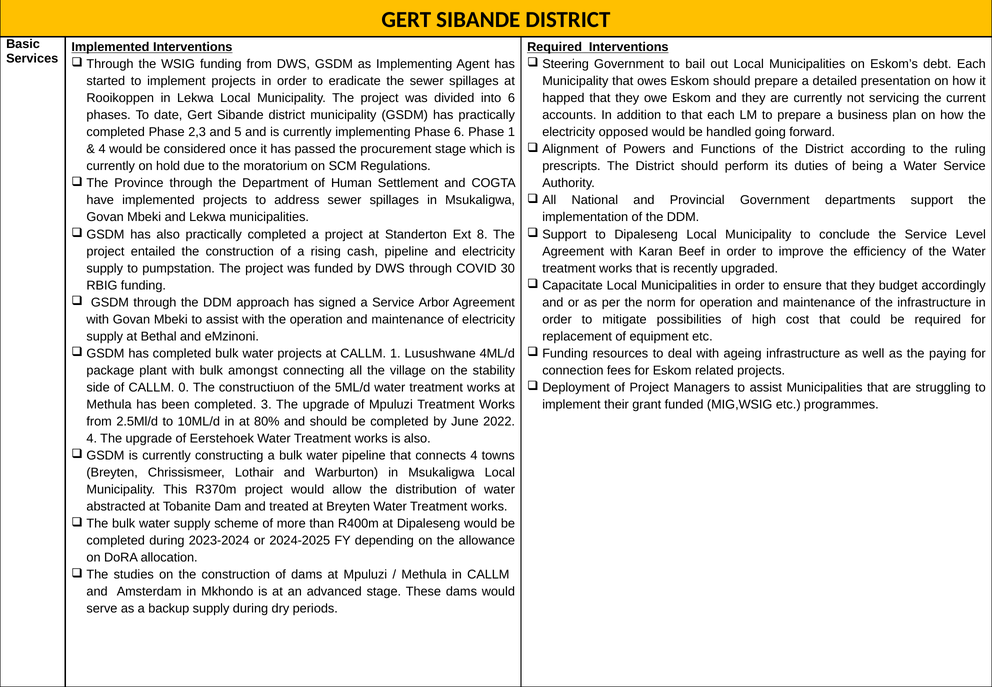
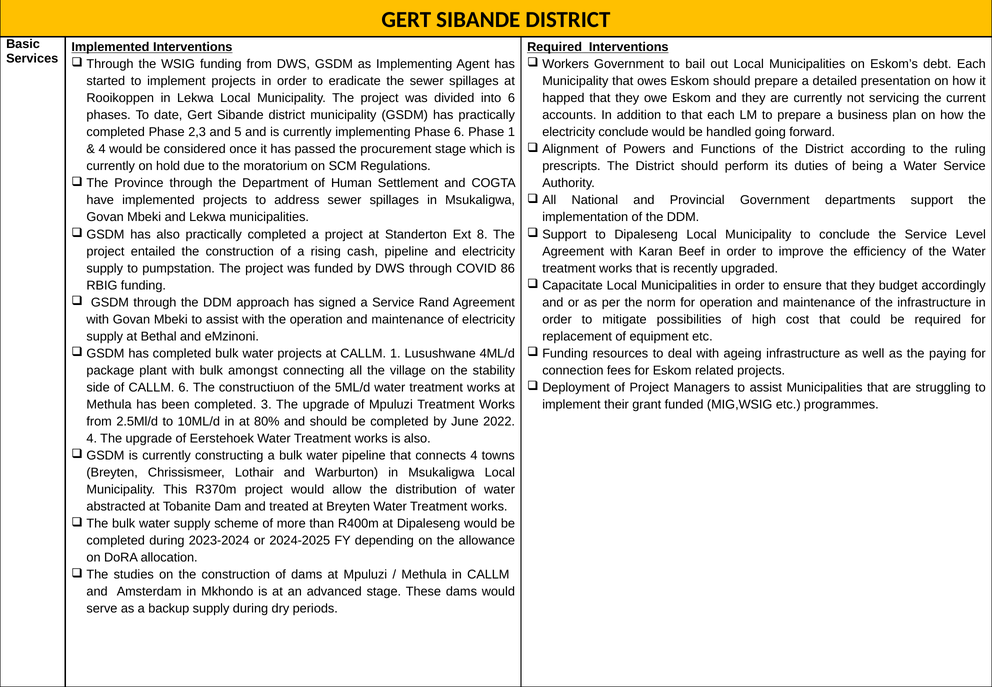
Steering: Steering -> Workers
electricity opposed: opposed -> conclude
30: 30 -> 86
Arbor: Arbor -> Rand
CALLM 0: 0 -> 6
